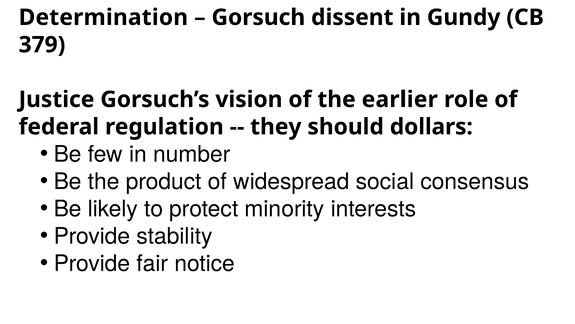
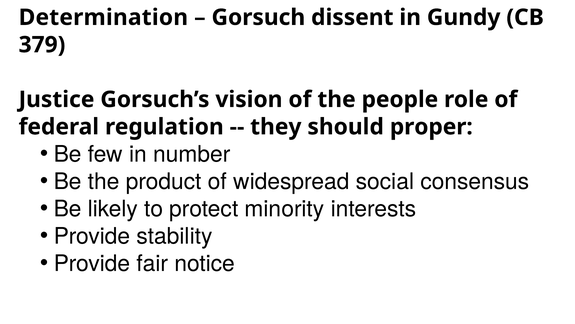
earlier: earlier -> people
dollars: dollars -> proper
